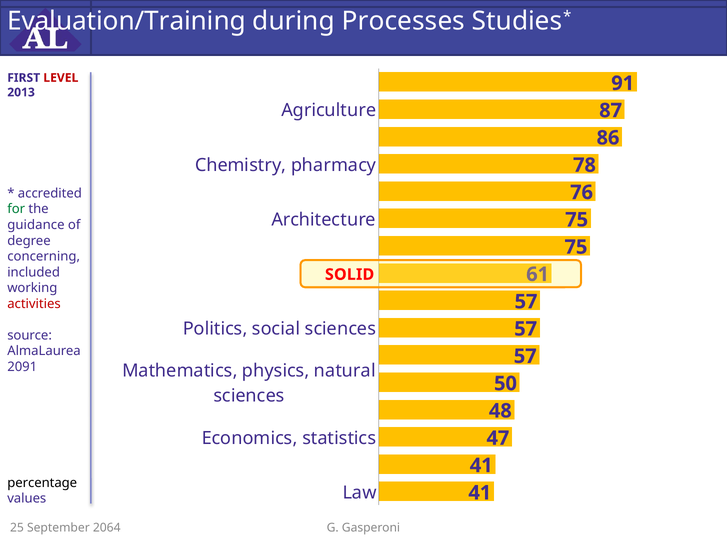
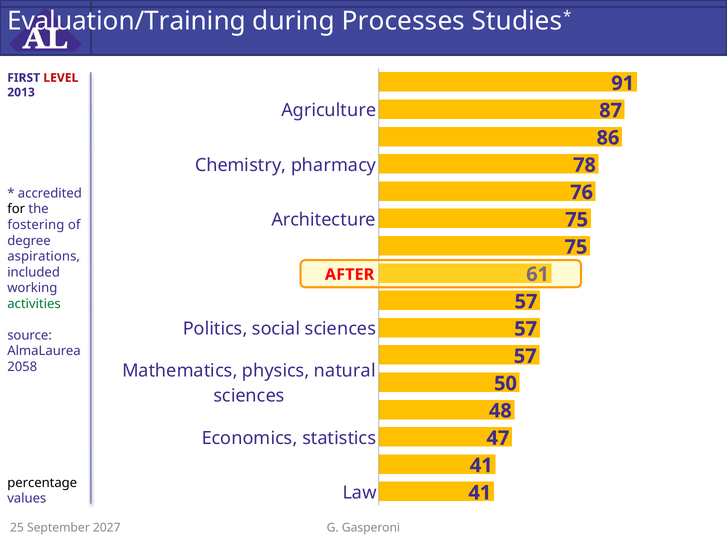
for colour: green -> black
guidance: guidance -> fostering
concerning: concerning -> aspirations
SOLID: SOLID -> AFTER
activities colour: red -> green
2091: 2091 -> 2058
2064: 2064 -> 2027
